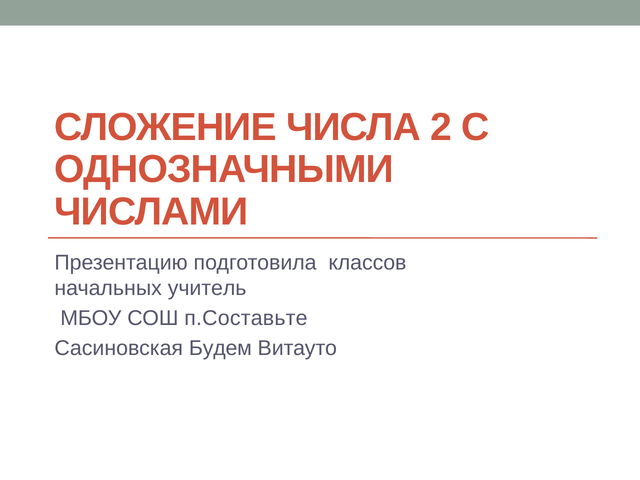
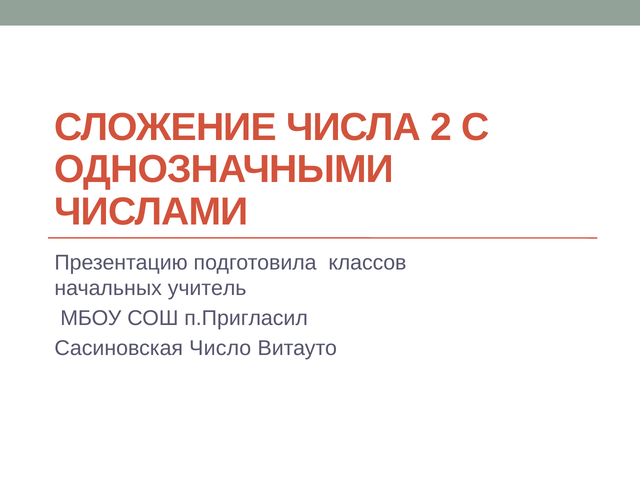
п.Составьте: п.Составьте -> п.Пригласил
Будем: Будем -> Число
